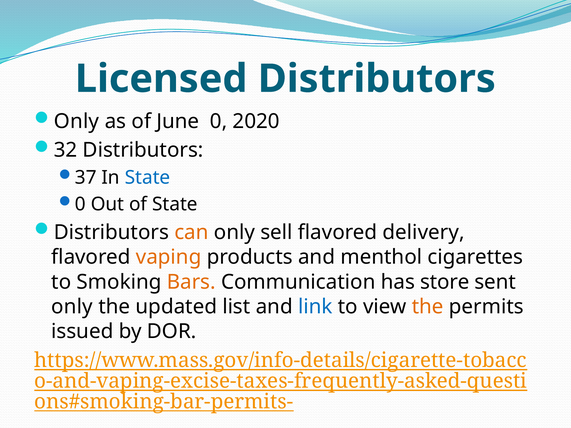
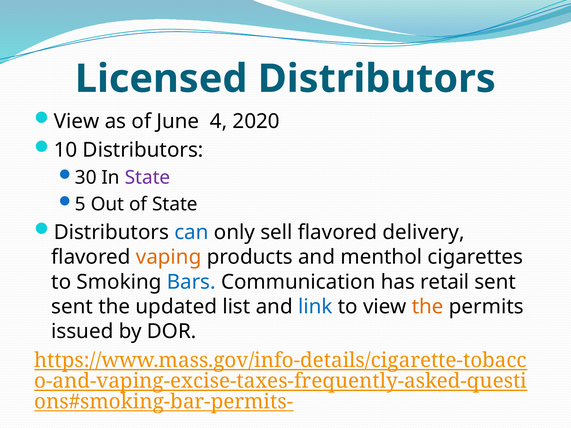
Only at (76, 121): Only -> View
June 0: 0 -> 4
32: 32 -> 10
37: 37 -> 30
State at (147, 178) colour: blue -> purple
0 at (80, 204): 0 -> 5
can colour: orange -> blue
Bars colour: orange -> blue
store: store -> retail
only at (72, 307): only -> sent
